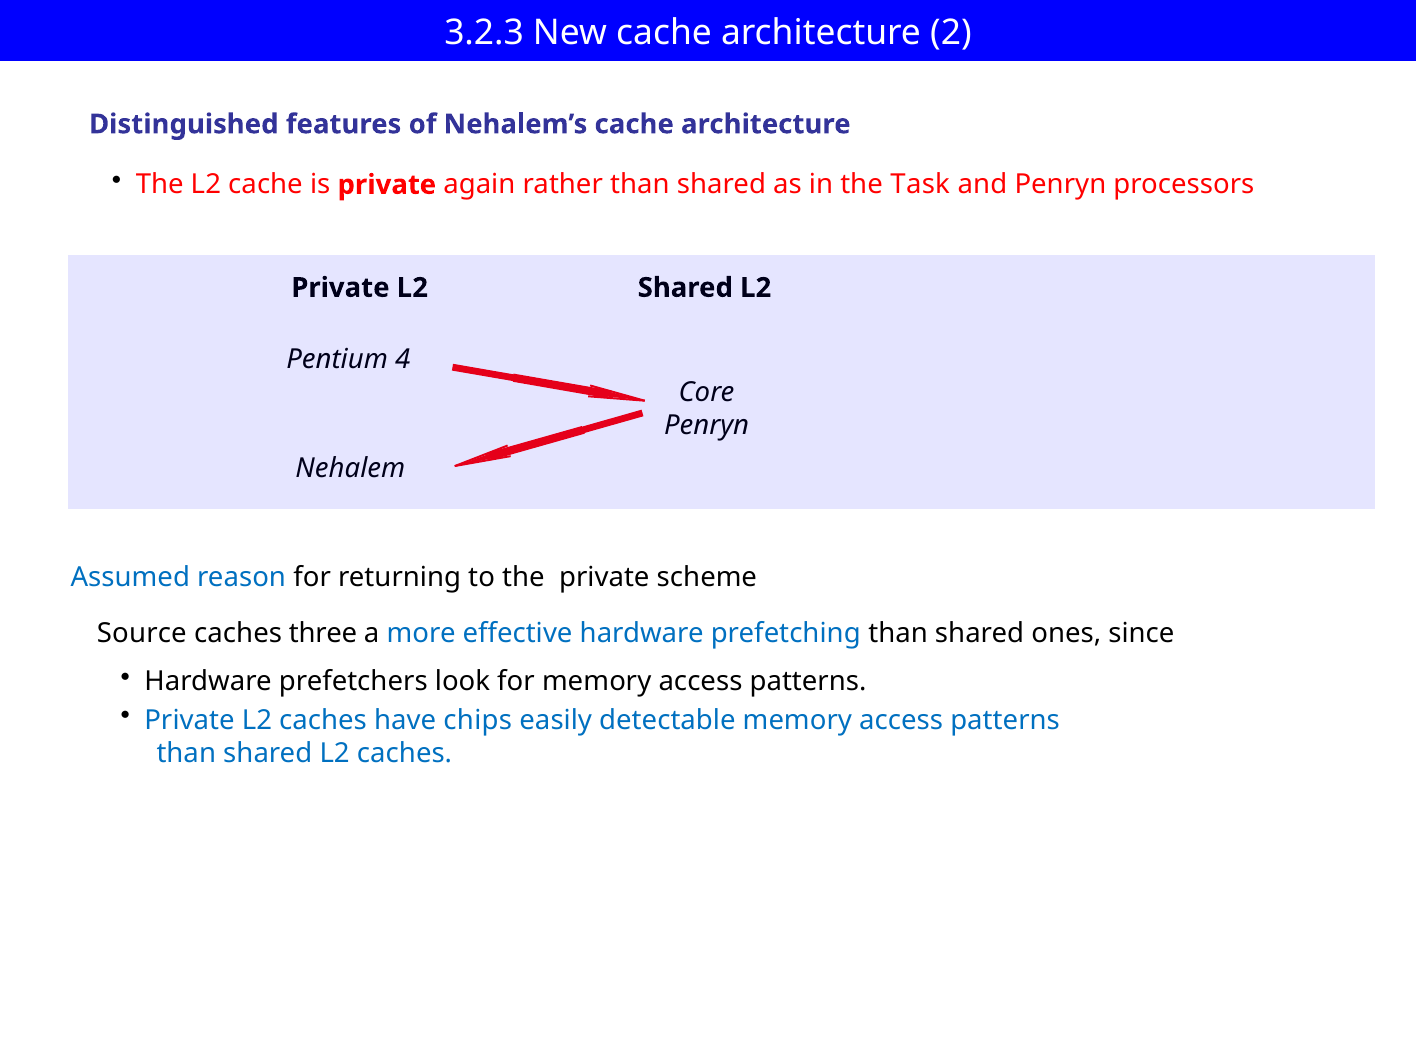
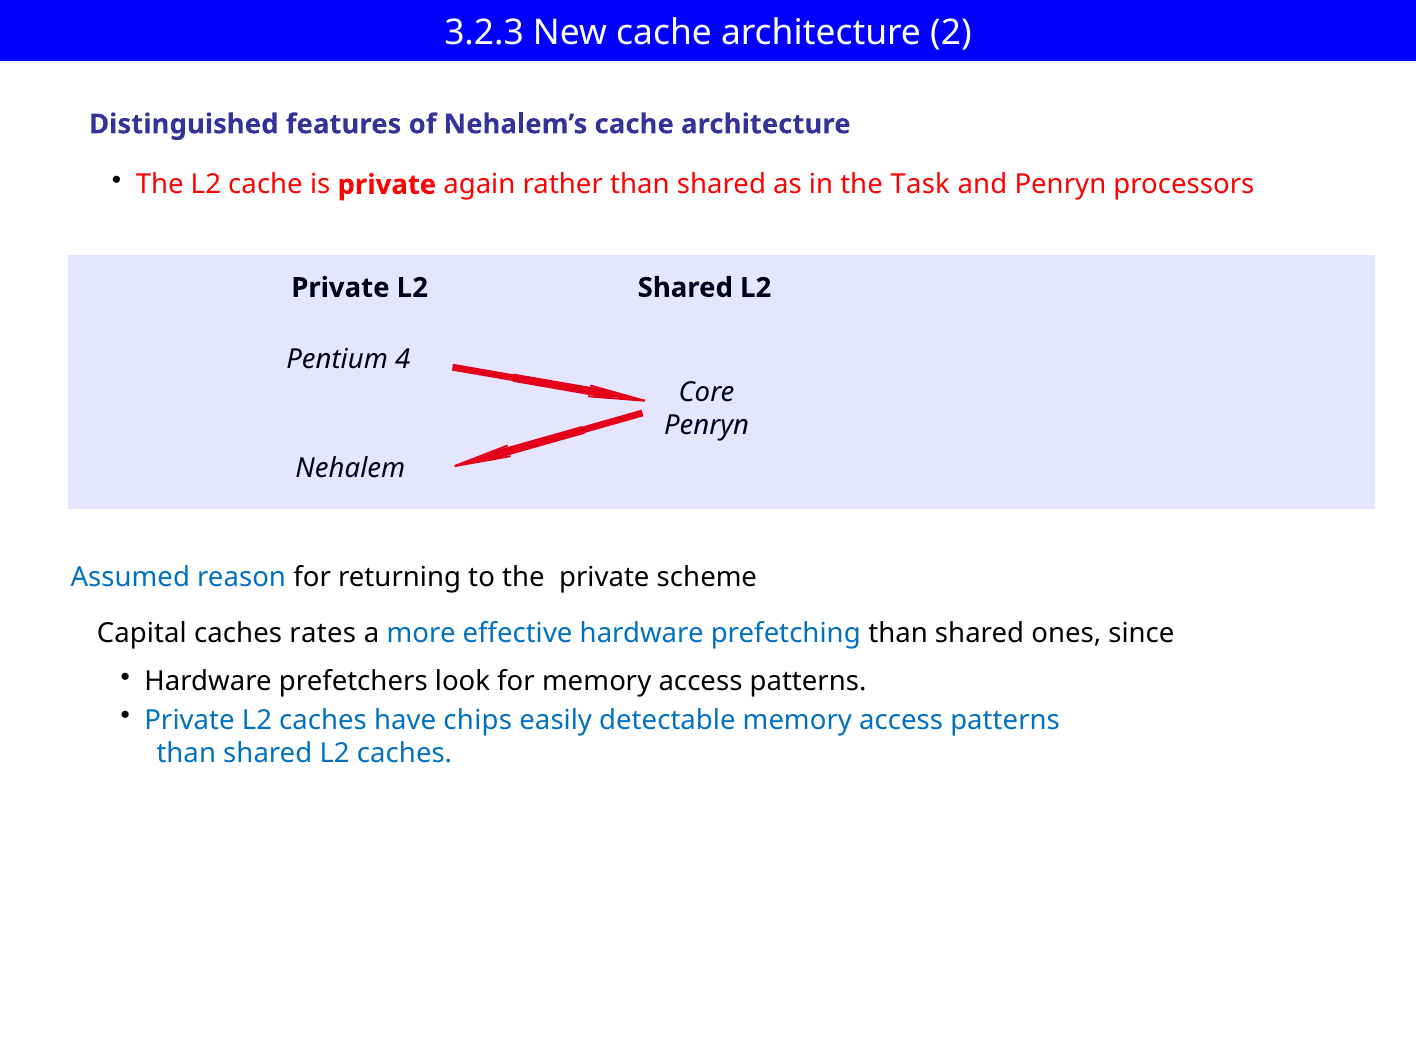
Source: Source -> Capital
three: three -> rates
